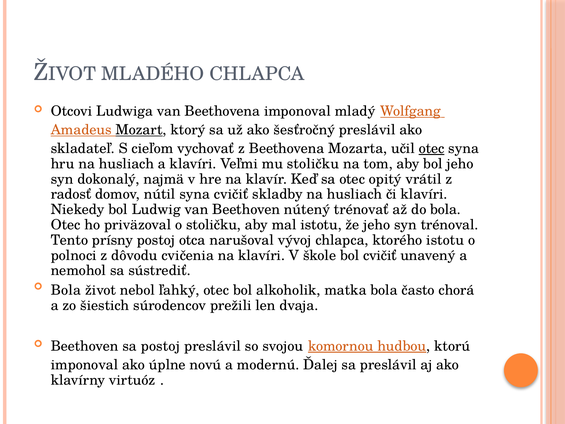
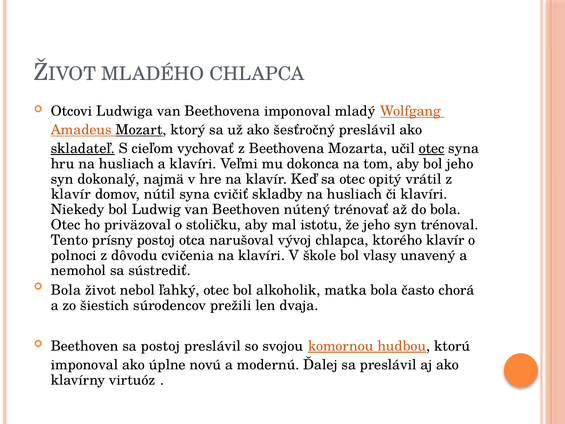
skladateľ underline: none -> present
mu stoličku: stoličku -> dokonca
radosť at (71, 194): radosť -> klavír
ktorého istotu: istotu -> klavír
bol cvičiť: cvičiť -> vlasy
